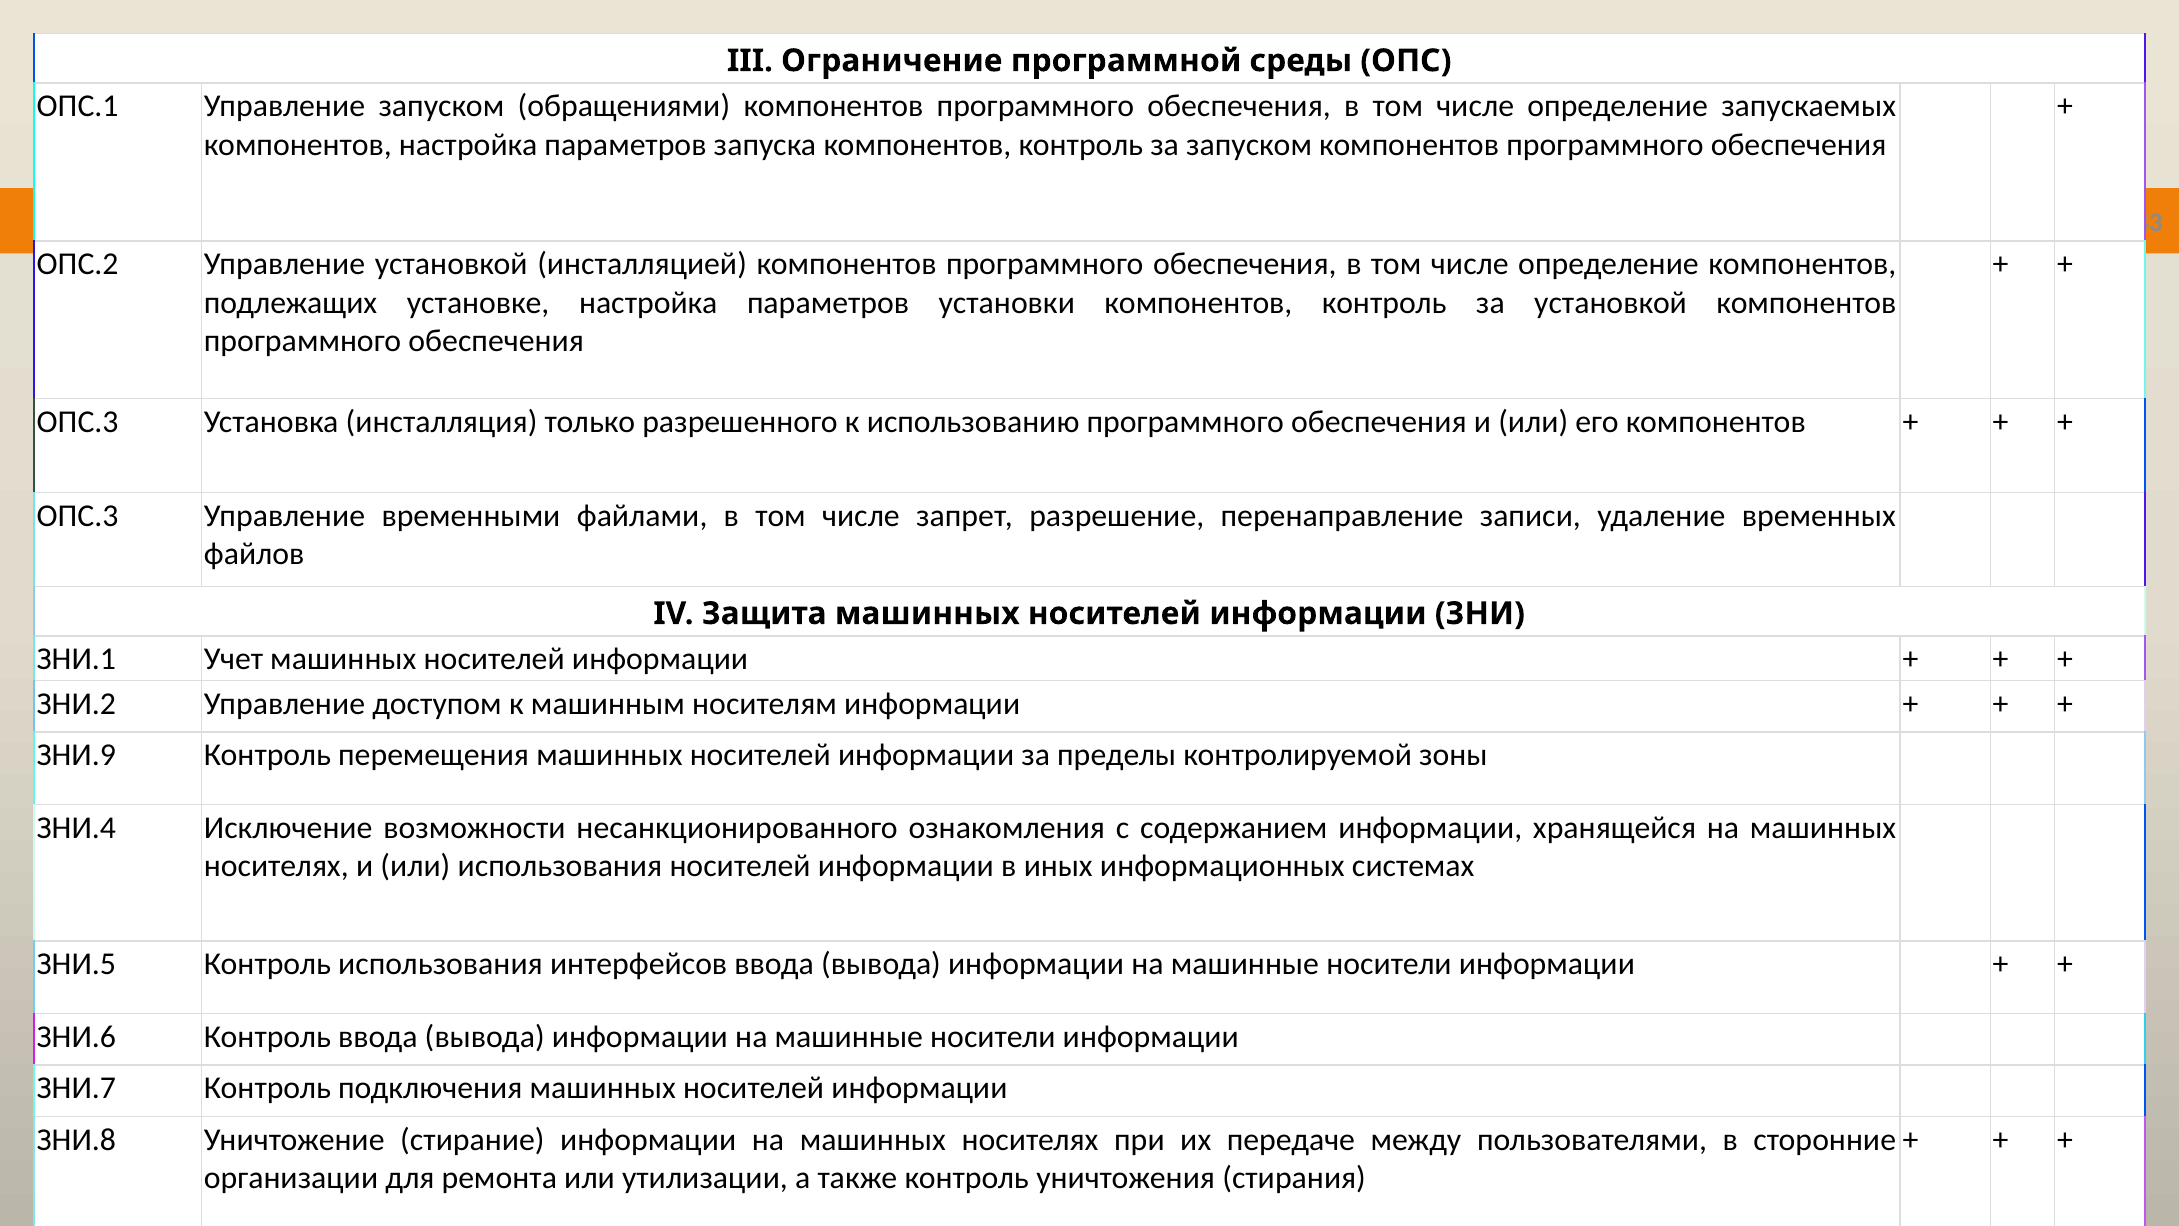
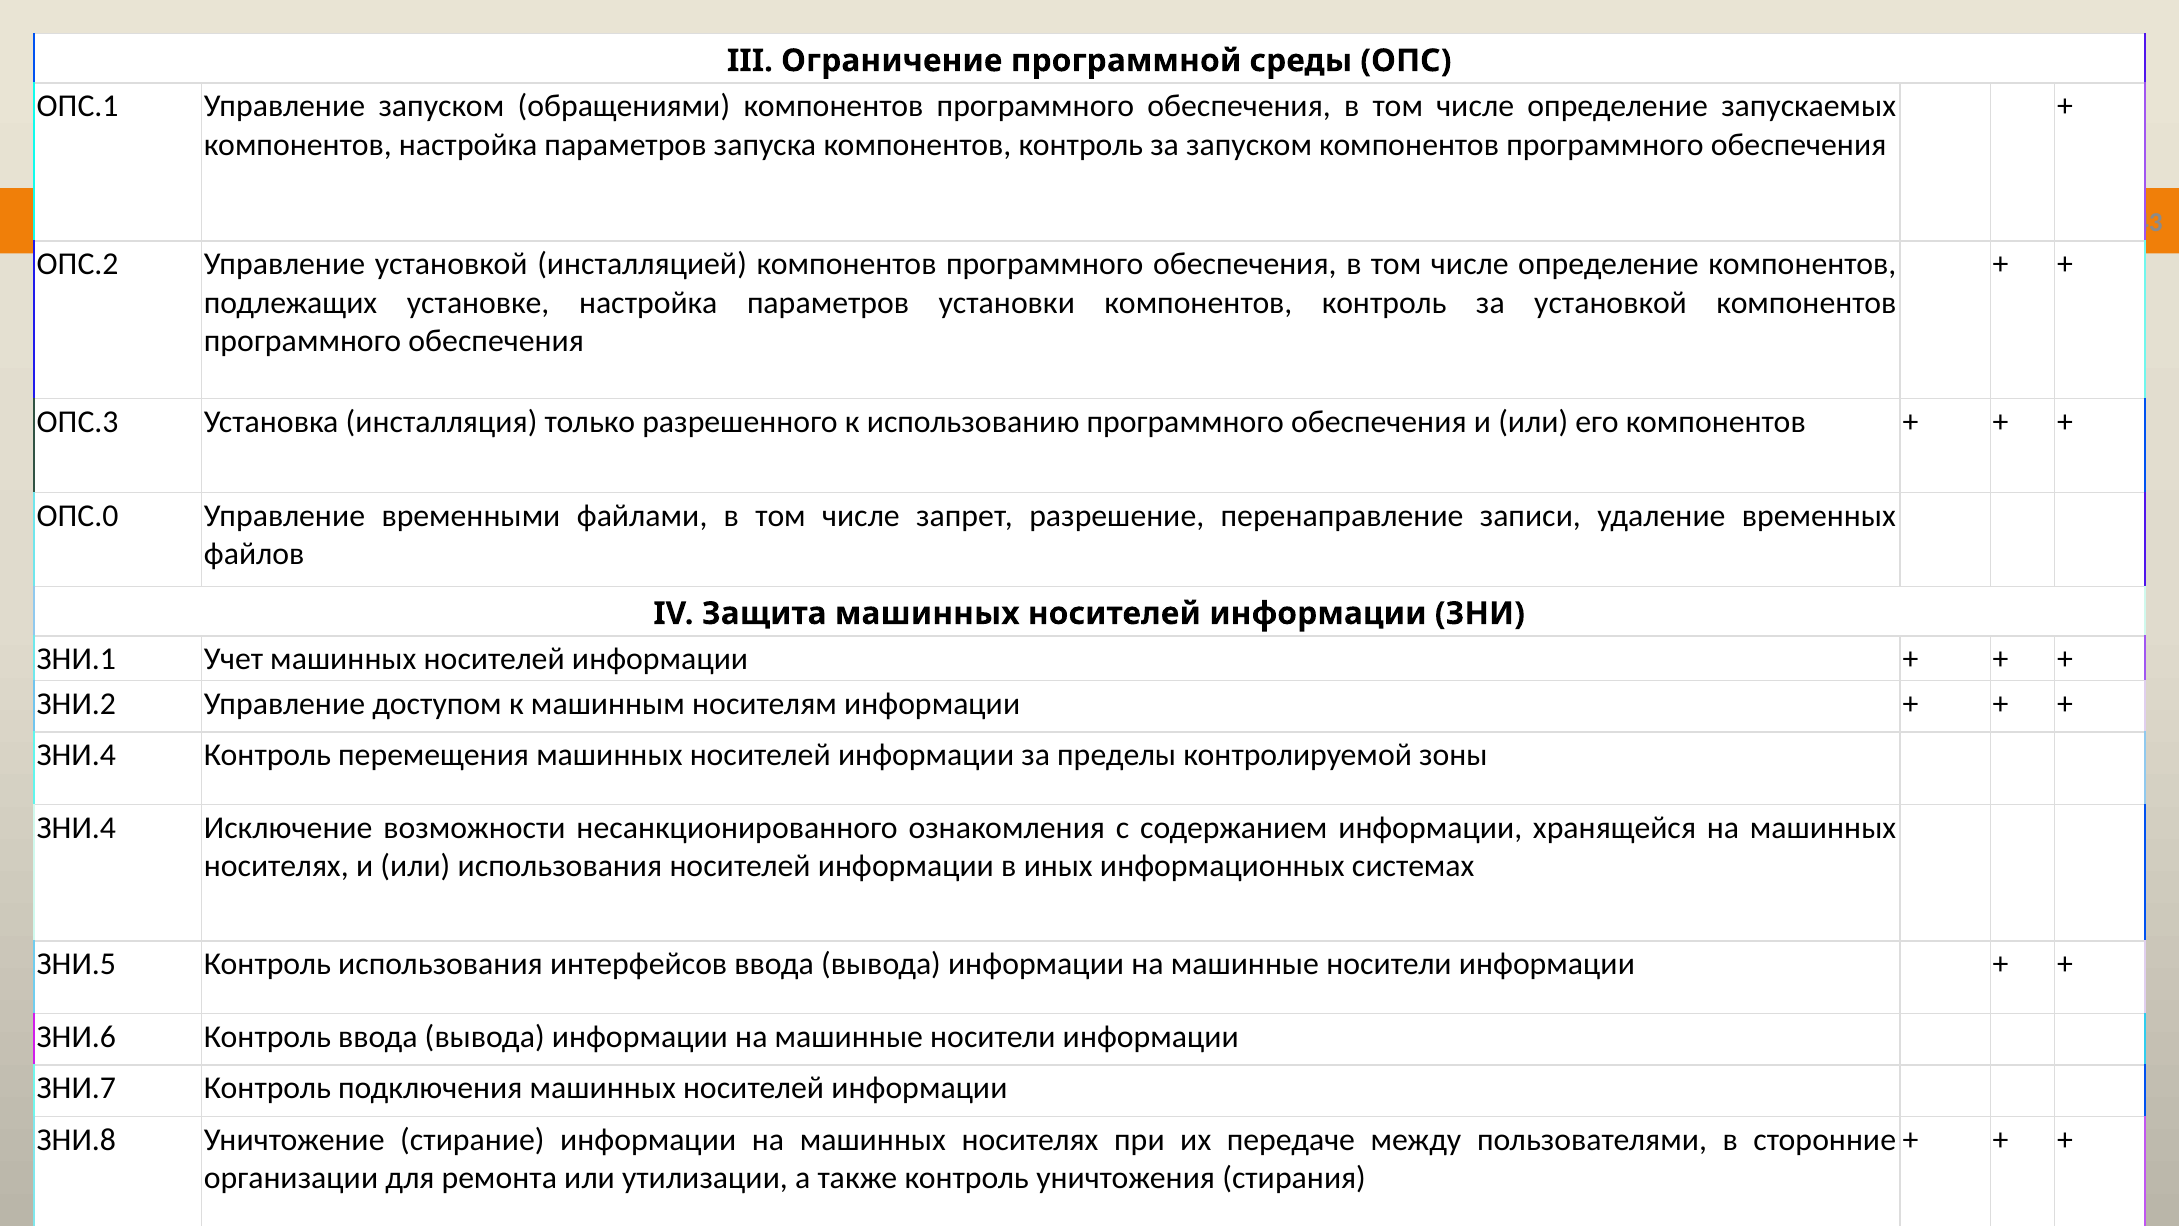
ОПС.3 at (78, 516): ОПС.3 -> ОПС.0
ЗНИ.9 at (76, 755): ЗНИ.9 -> ЗНИ.4
